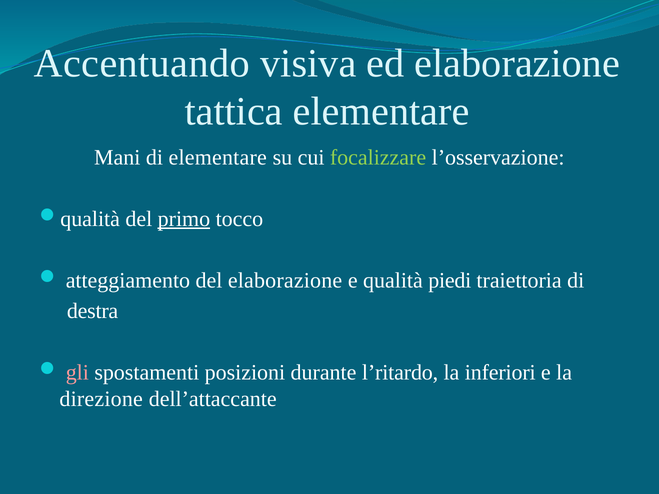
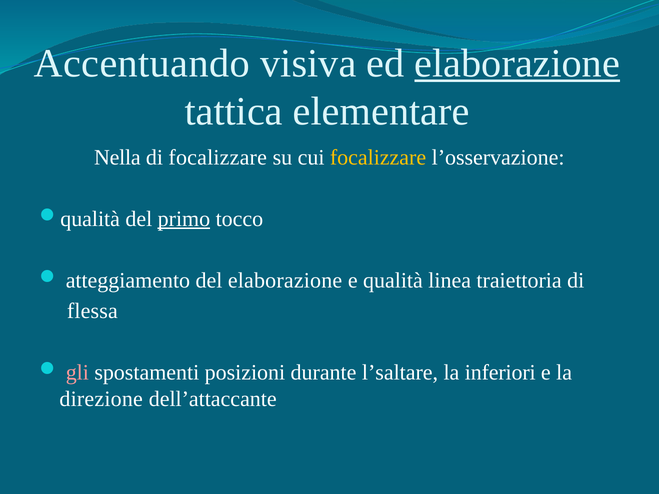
elaborazione at (517, 63) underline: none -> present
Mani: Mani -> Nella
di elementare: elementare -> focalizzare
focalizzare at (378, 157) colour: light green -> yellow
piedi: piedi -> linea
destra: destra -> flessa
l’ritardo: l’ritardo -> l’saltare
